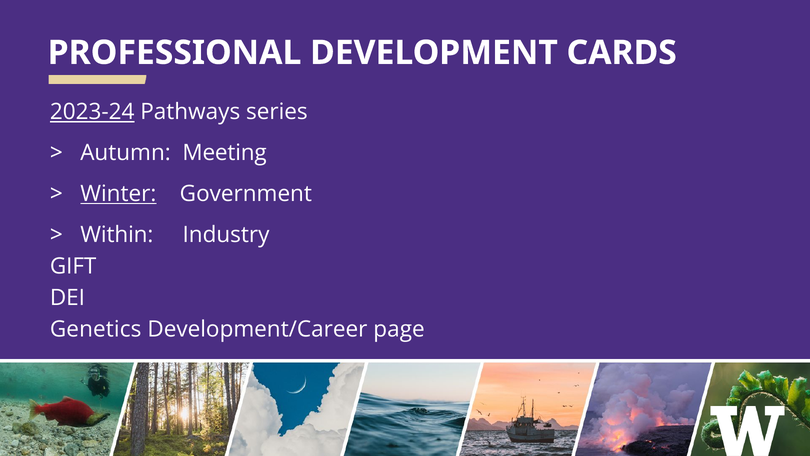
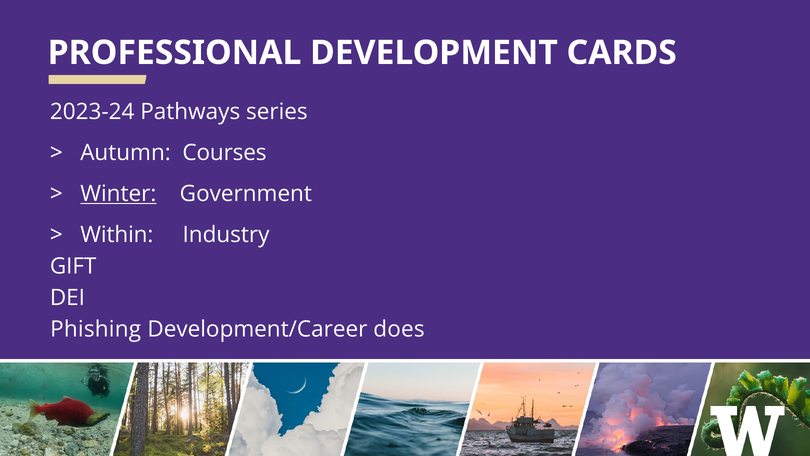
2023-24 underline: present -> none
Meeting: Meeting -> Courses
Genetics: Genetics -> Phishing
page: page -> does
